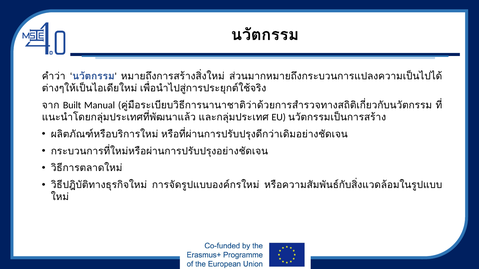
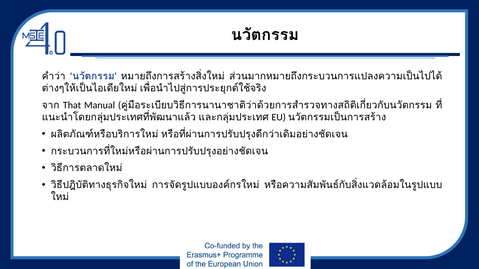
Built: Built -> That
